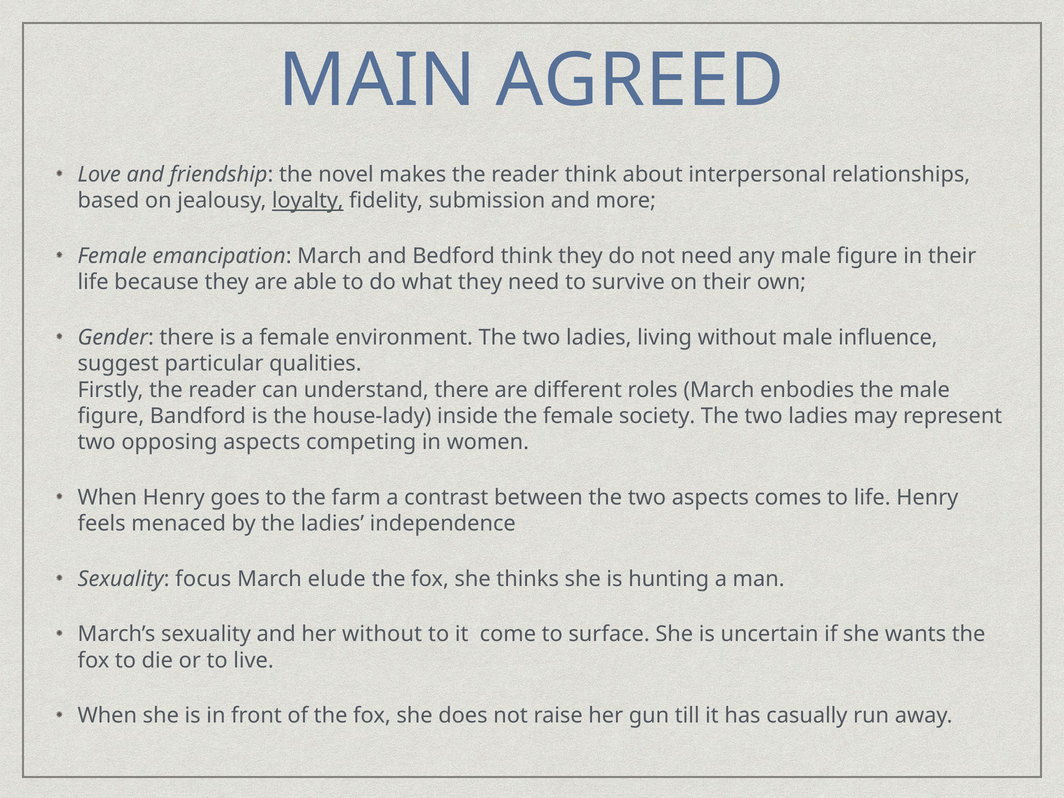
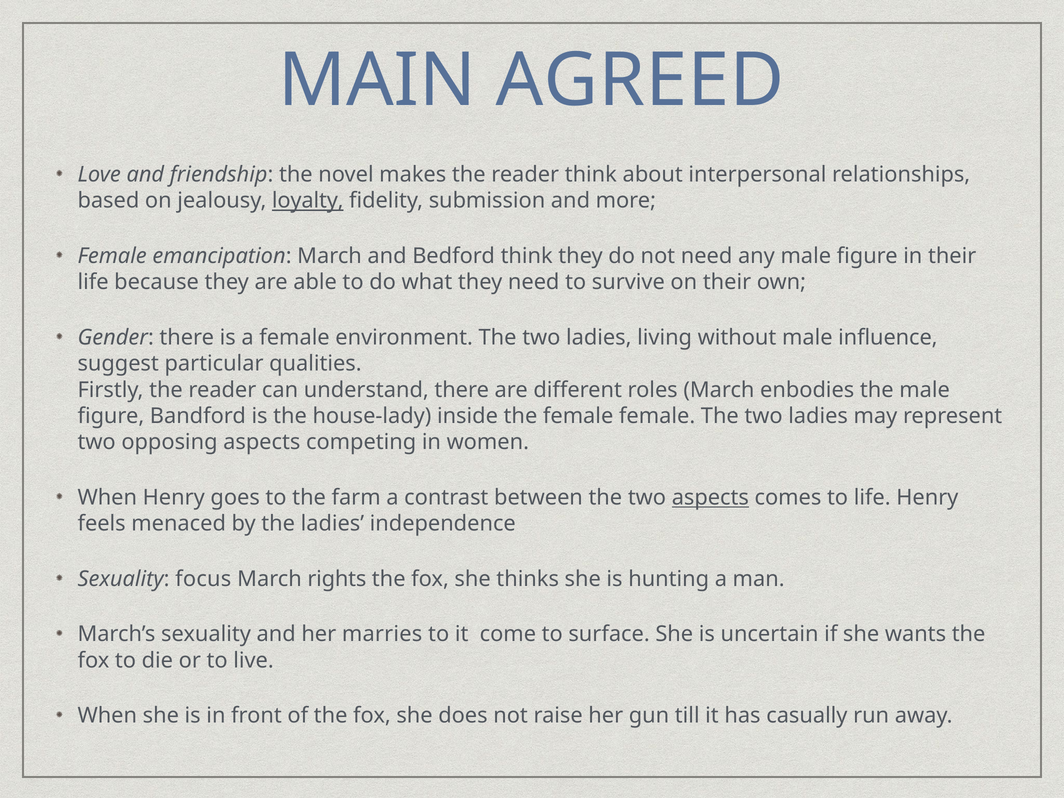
female society: society -> female
aspects at (710, 498) underline: none -> present
elude: elude -> rights
her without: without -> marries
